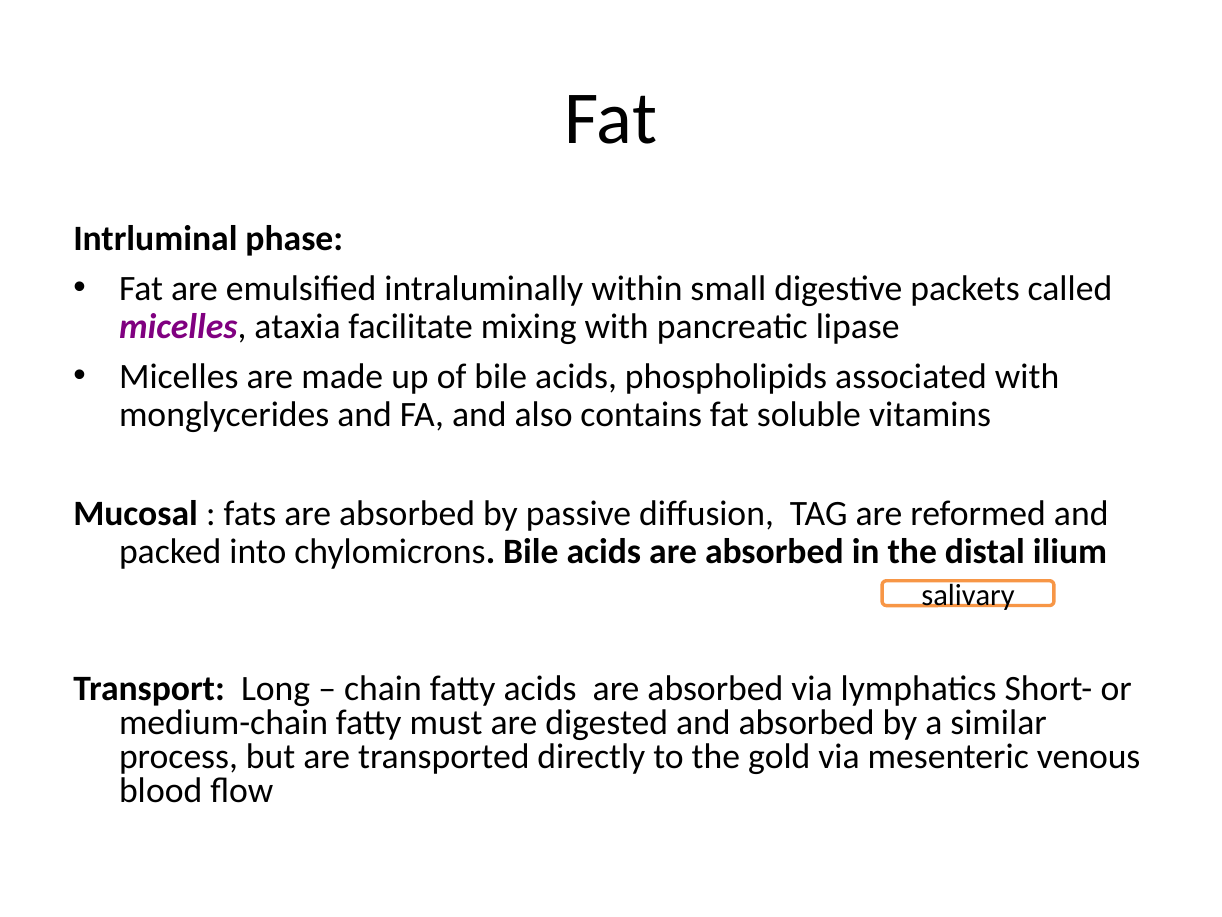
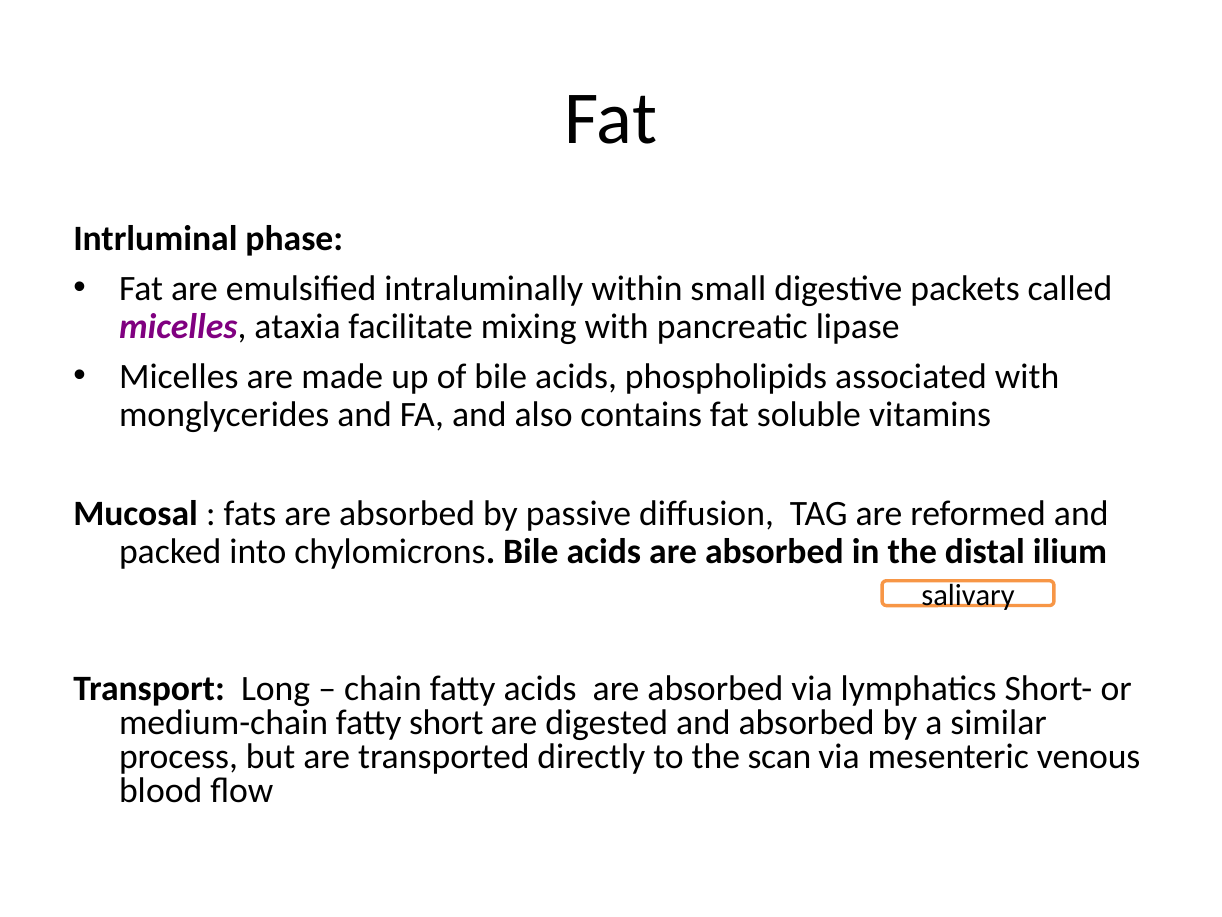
must: must -> short
gold: gold -> scan
